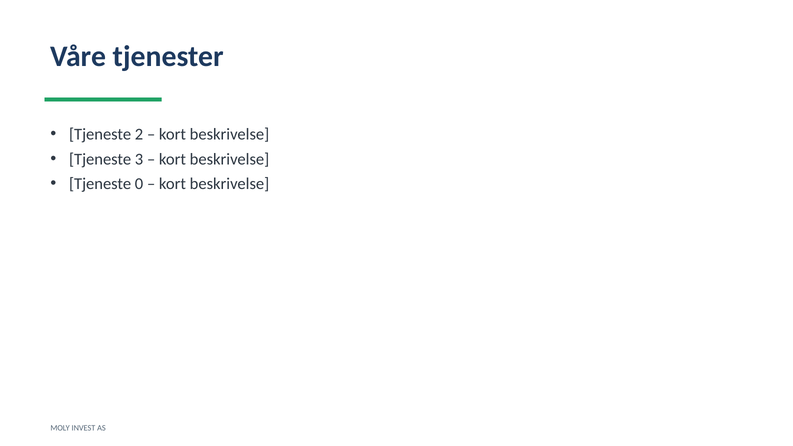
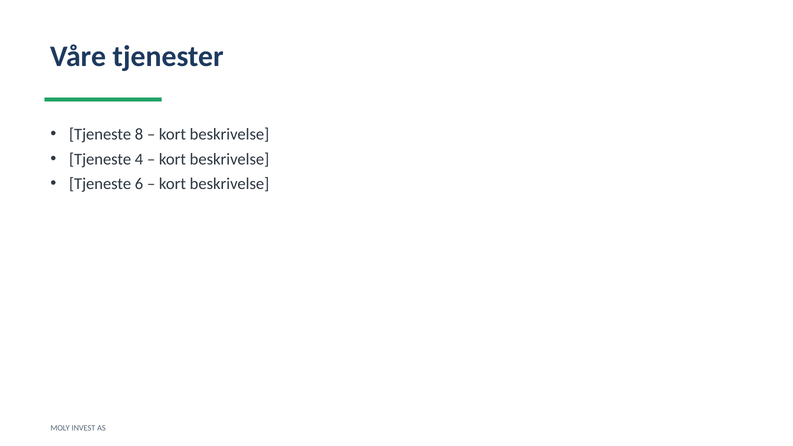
2: 2 -> 8
3: 3 -> 4
0: 0 -> 6
